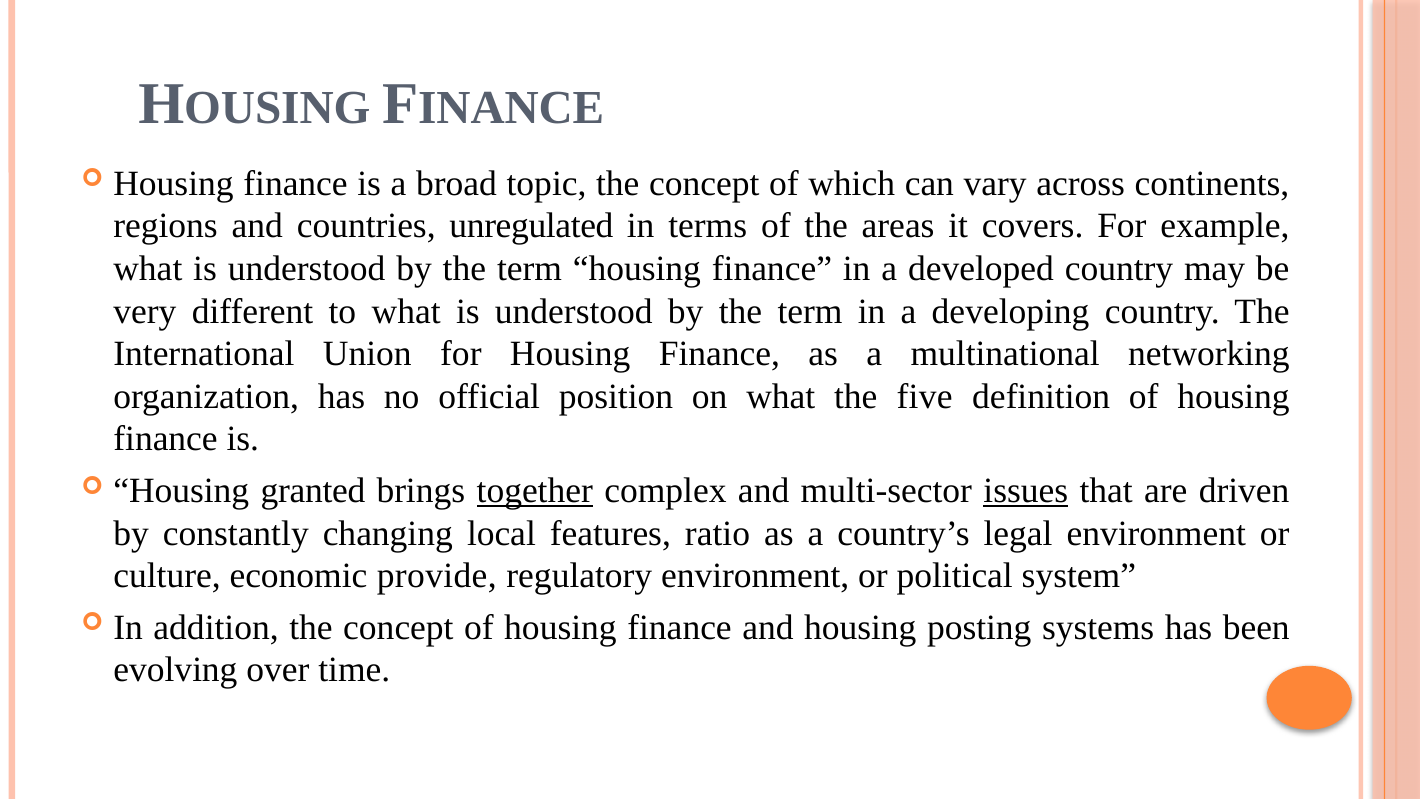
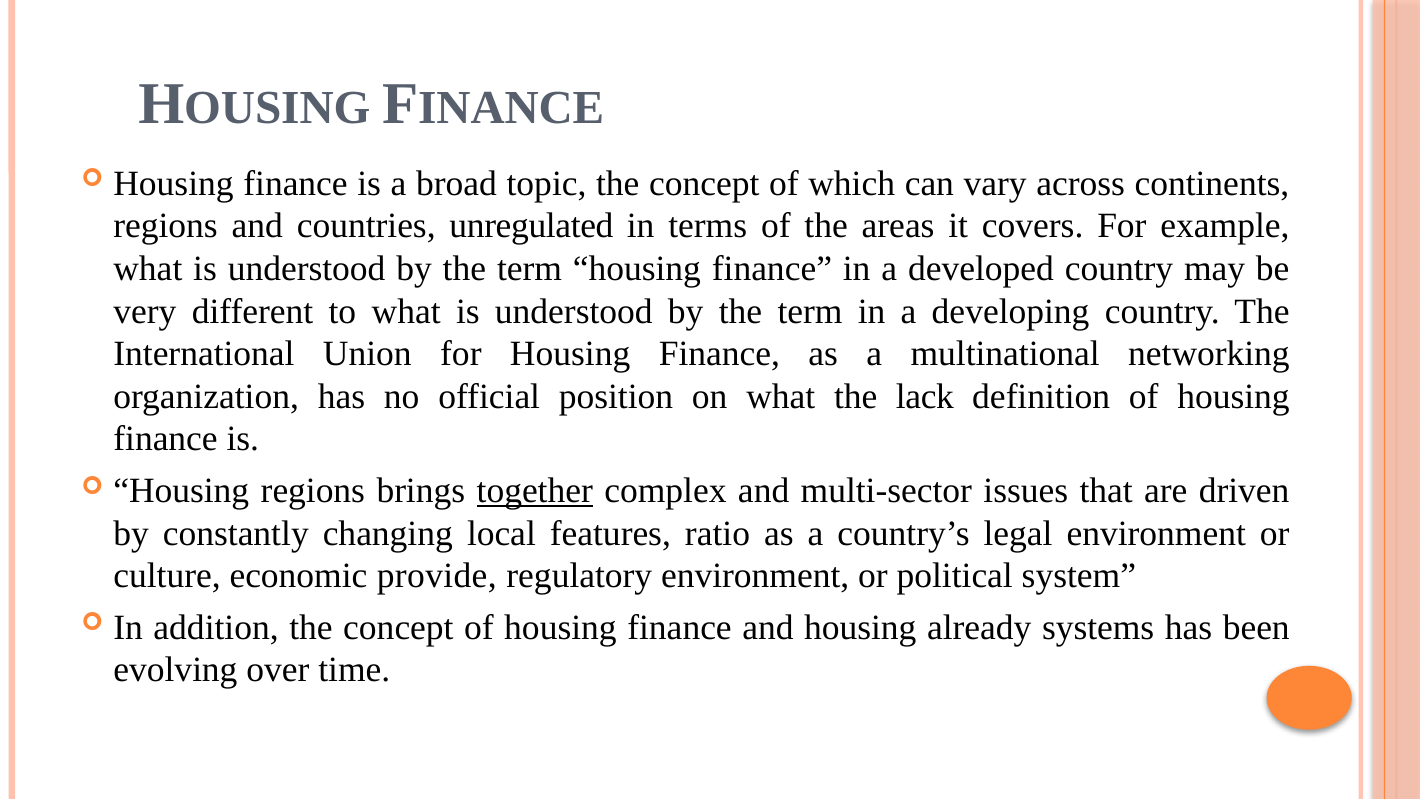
five: five -> lack
Housing granted: granted -> regions
issues underline: present -> none
posting: posting -> already
